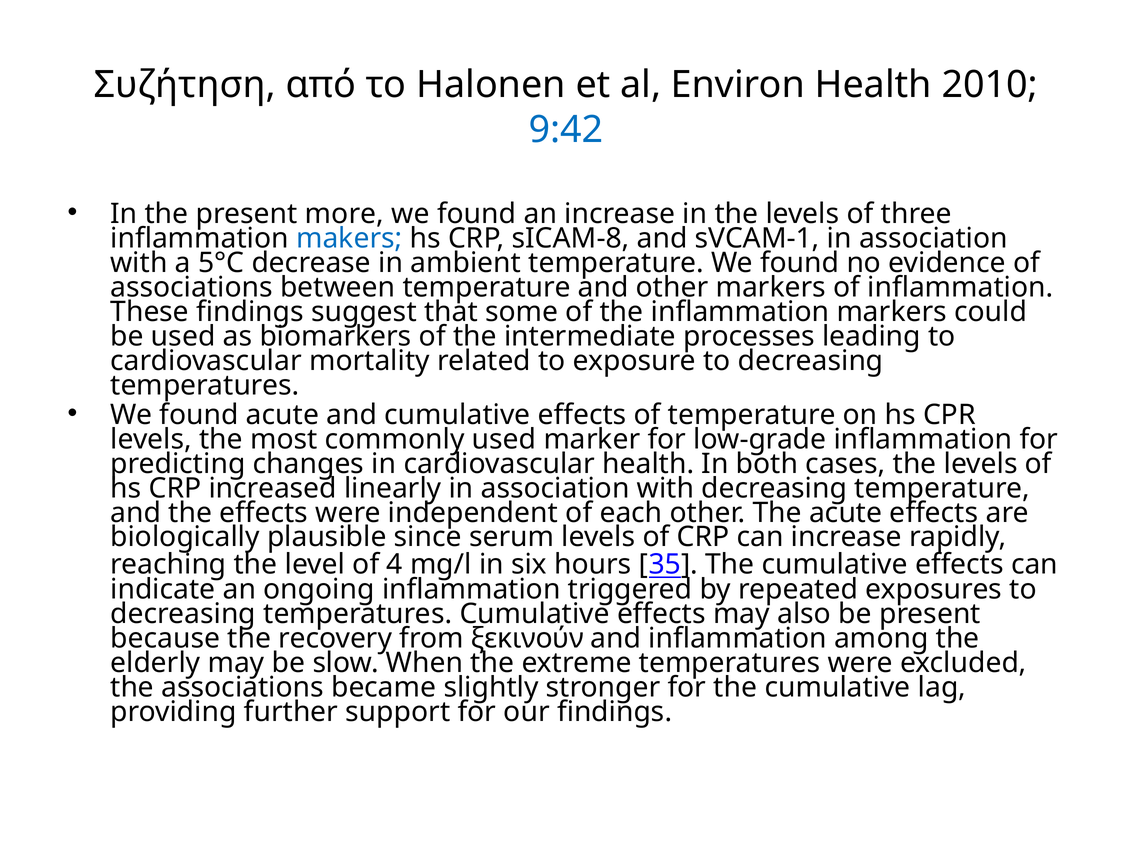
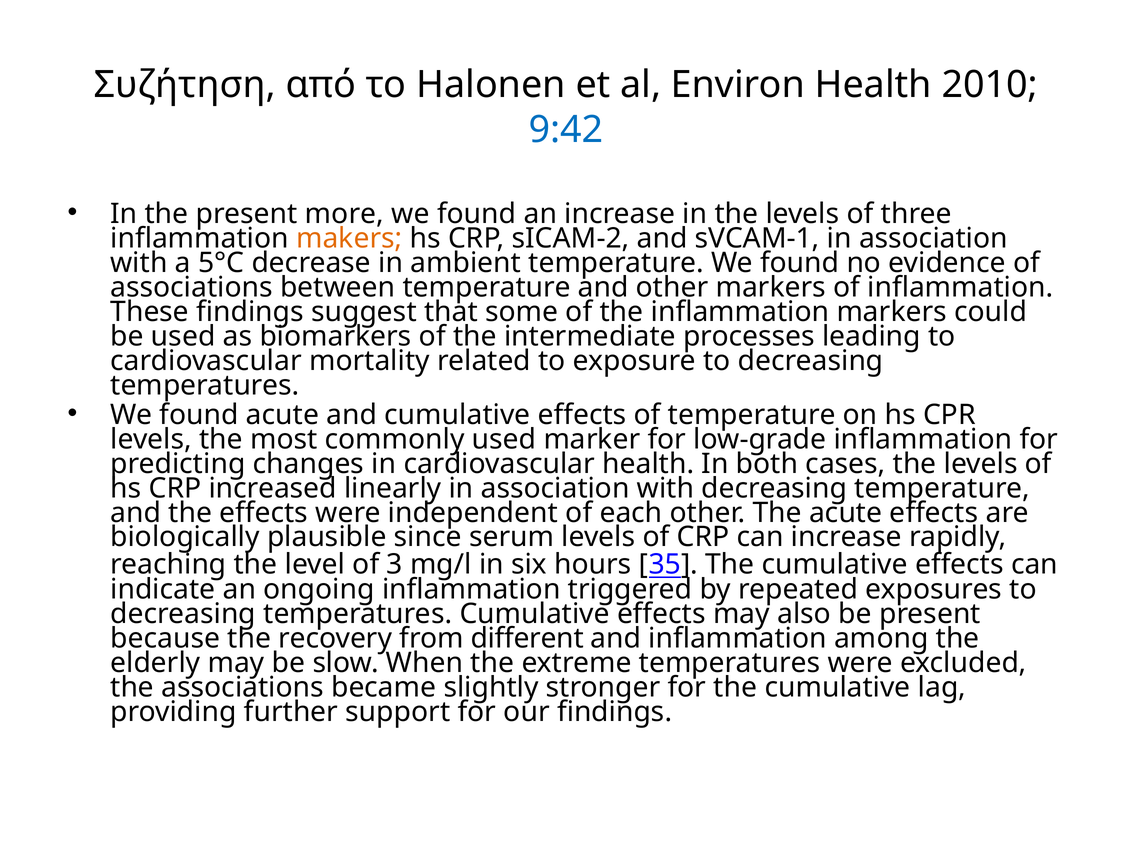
makers colour: blue -> orange
sICAM-8: sICAM-8 -> sICAM-2
4: 4 -> 3
ξεκινούν: ξεκινούν -> different
